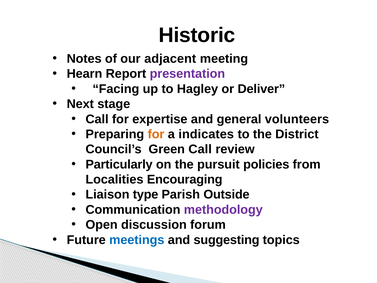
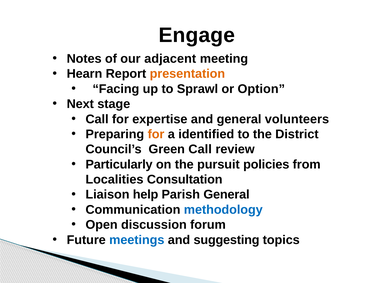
Historic: Historic -> Engage
presentation colour: purple -> orange
Hagley: Hagley -> Sprawl
Deliver: Deliver -> Option
indicates: indicates -> identified
Encouraging: Encouraging -> Consultation
type: type -> help
Parish Outside: Outside -> General
methodology colour: purple -> blue
